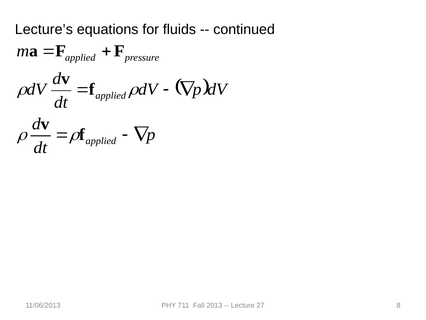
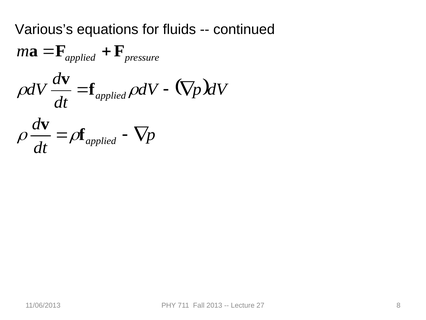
Lecture’s: Lecture’s -> Various’s
